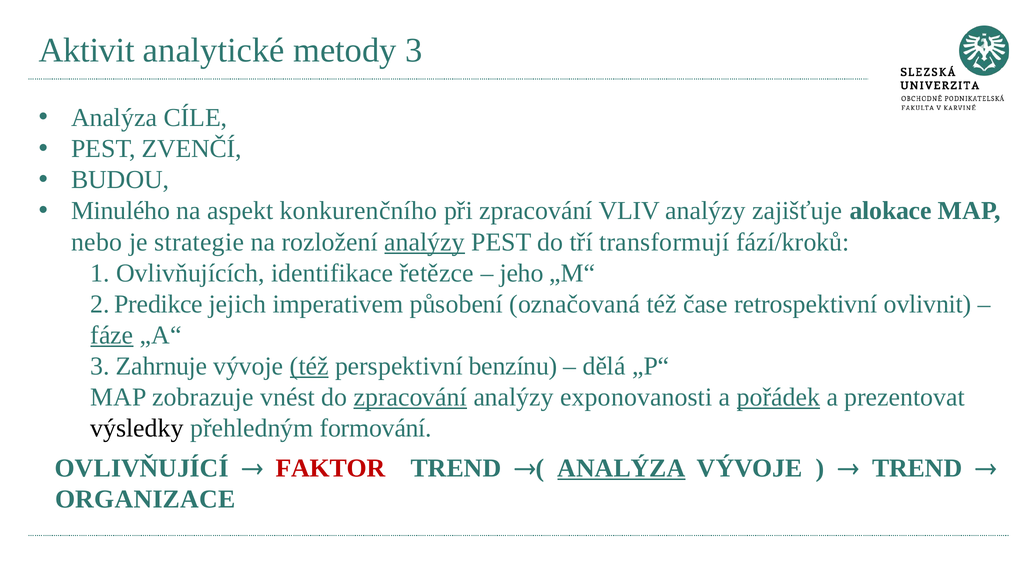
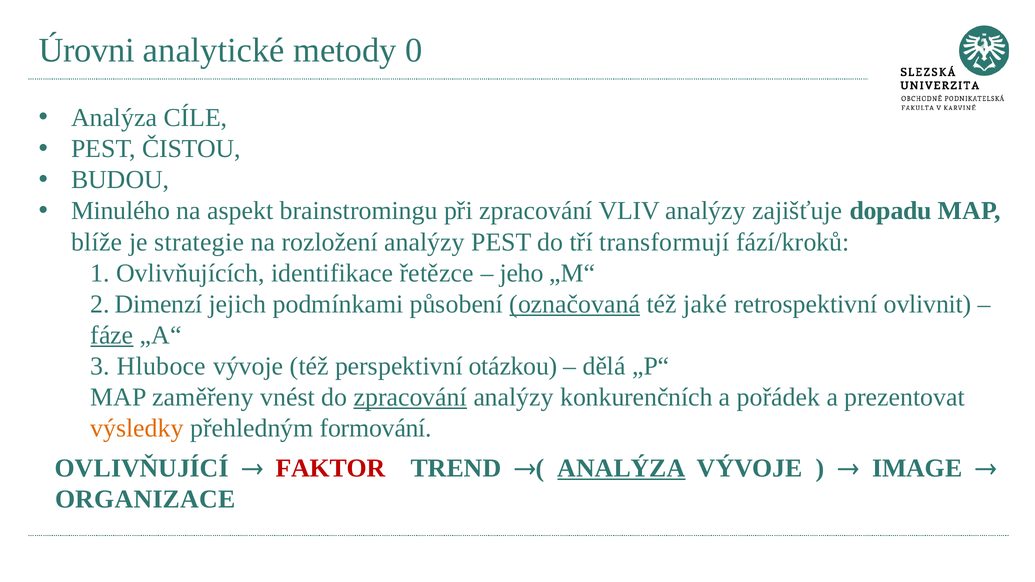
Aktivit: Aktivit -> Úrovni
metody 3: 3 -> 0
ZVENČÍ: ZVENČÍ -> ČISTOU
konkurenčního: konkurenčního -> brainstromingu
alokace: alokace -> dopadu
nebo: nebo -> blíže
analýzy at (425, 242) underline: present -> none
Predikce: Predikce -> Dimenzí
imperativem: imperativem -> podmínkami
označovaná underline: none -> present
čase: čase -> jaké
Zahrnuje: Zahrnuje -> Hluboce
též at (309, 366) underline: present -> none
benzínu: benzínu -> otázkou
zobrazuje: zobrazuje -> zaměřeny
exponovanosti: exponovanosti -> konkurenčních
pořádek underline: present -> none
výsledky colour: black -> orange
TREND at (917, 468): TREND -> IMAGE
